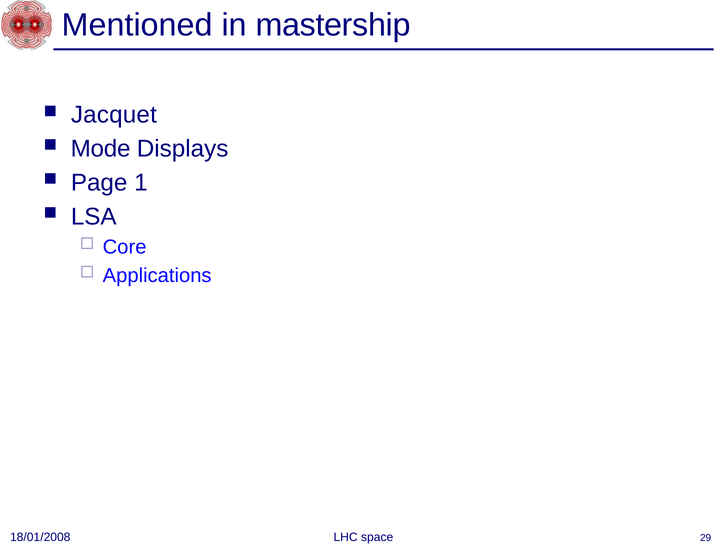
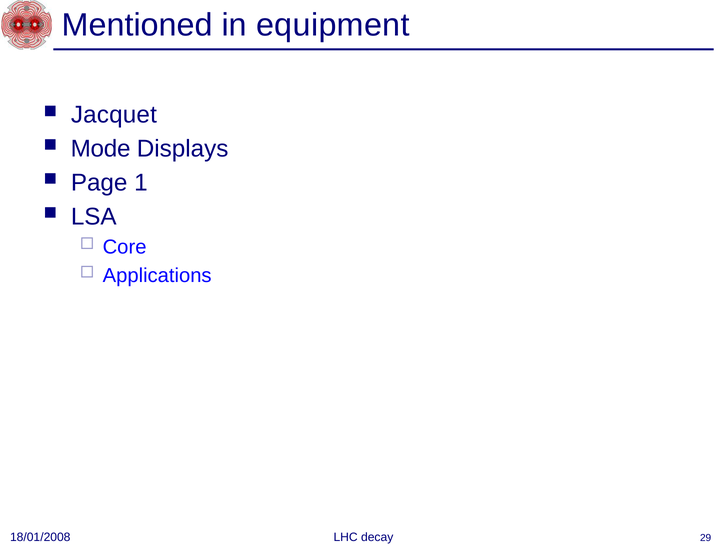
mastership: mastership -> equipment
space: space -> decay
